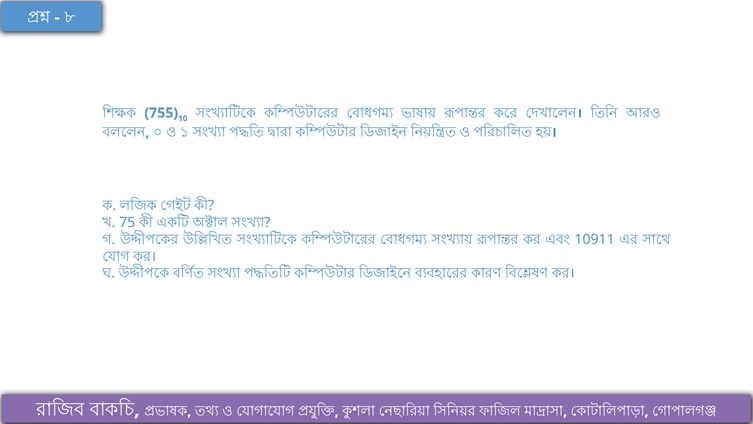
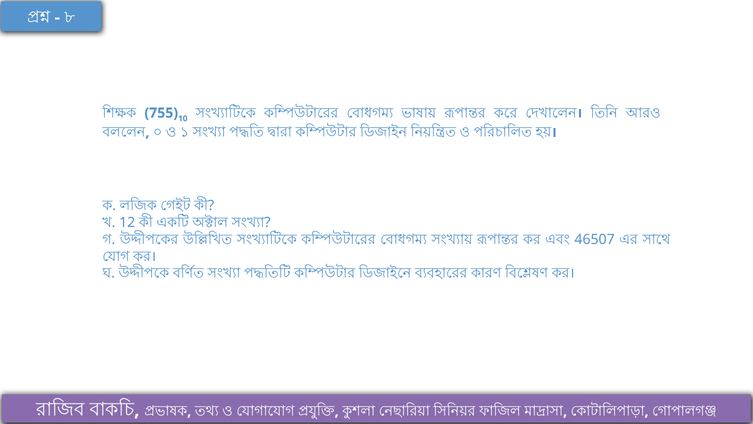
75: 75 -> 12
10911: 10911 -> 46507
